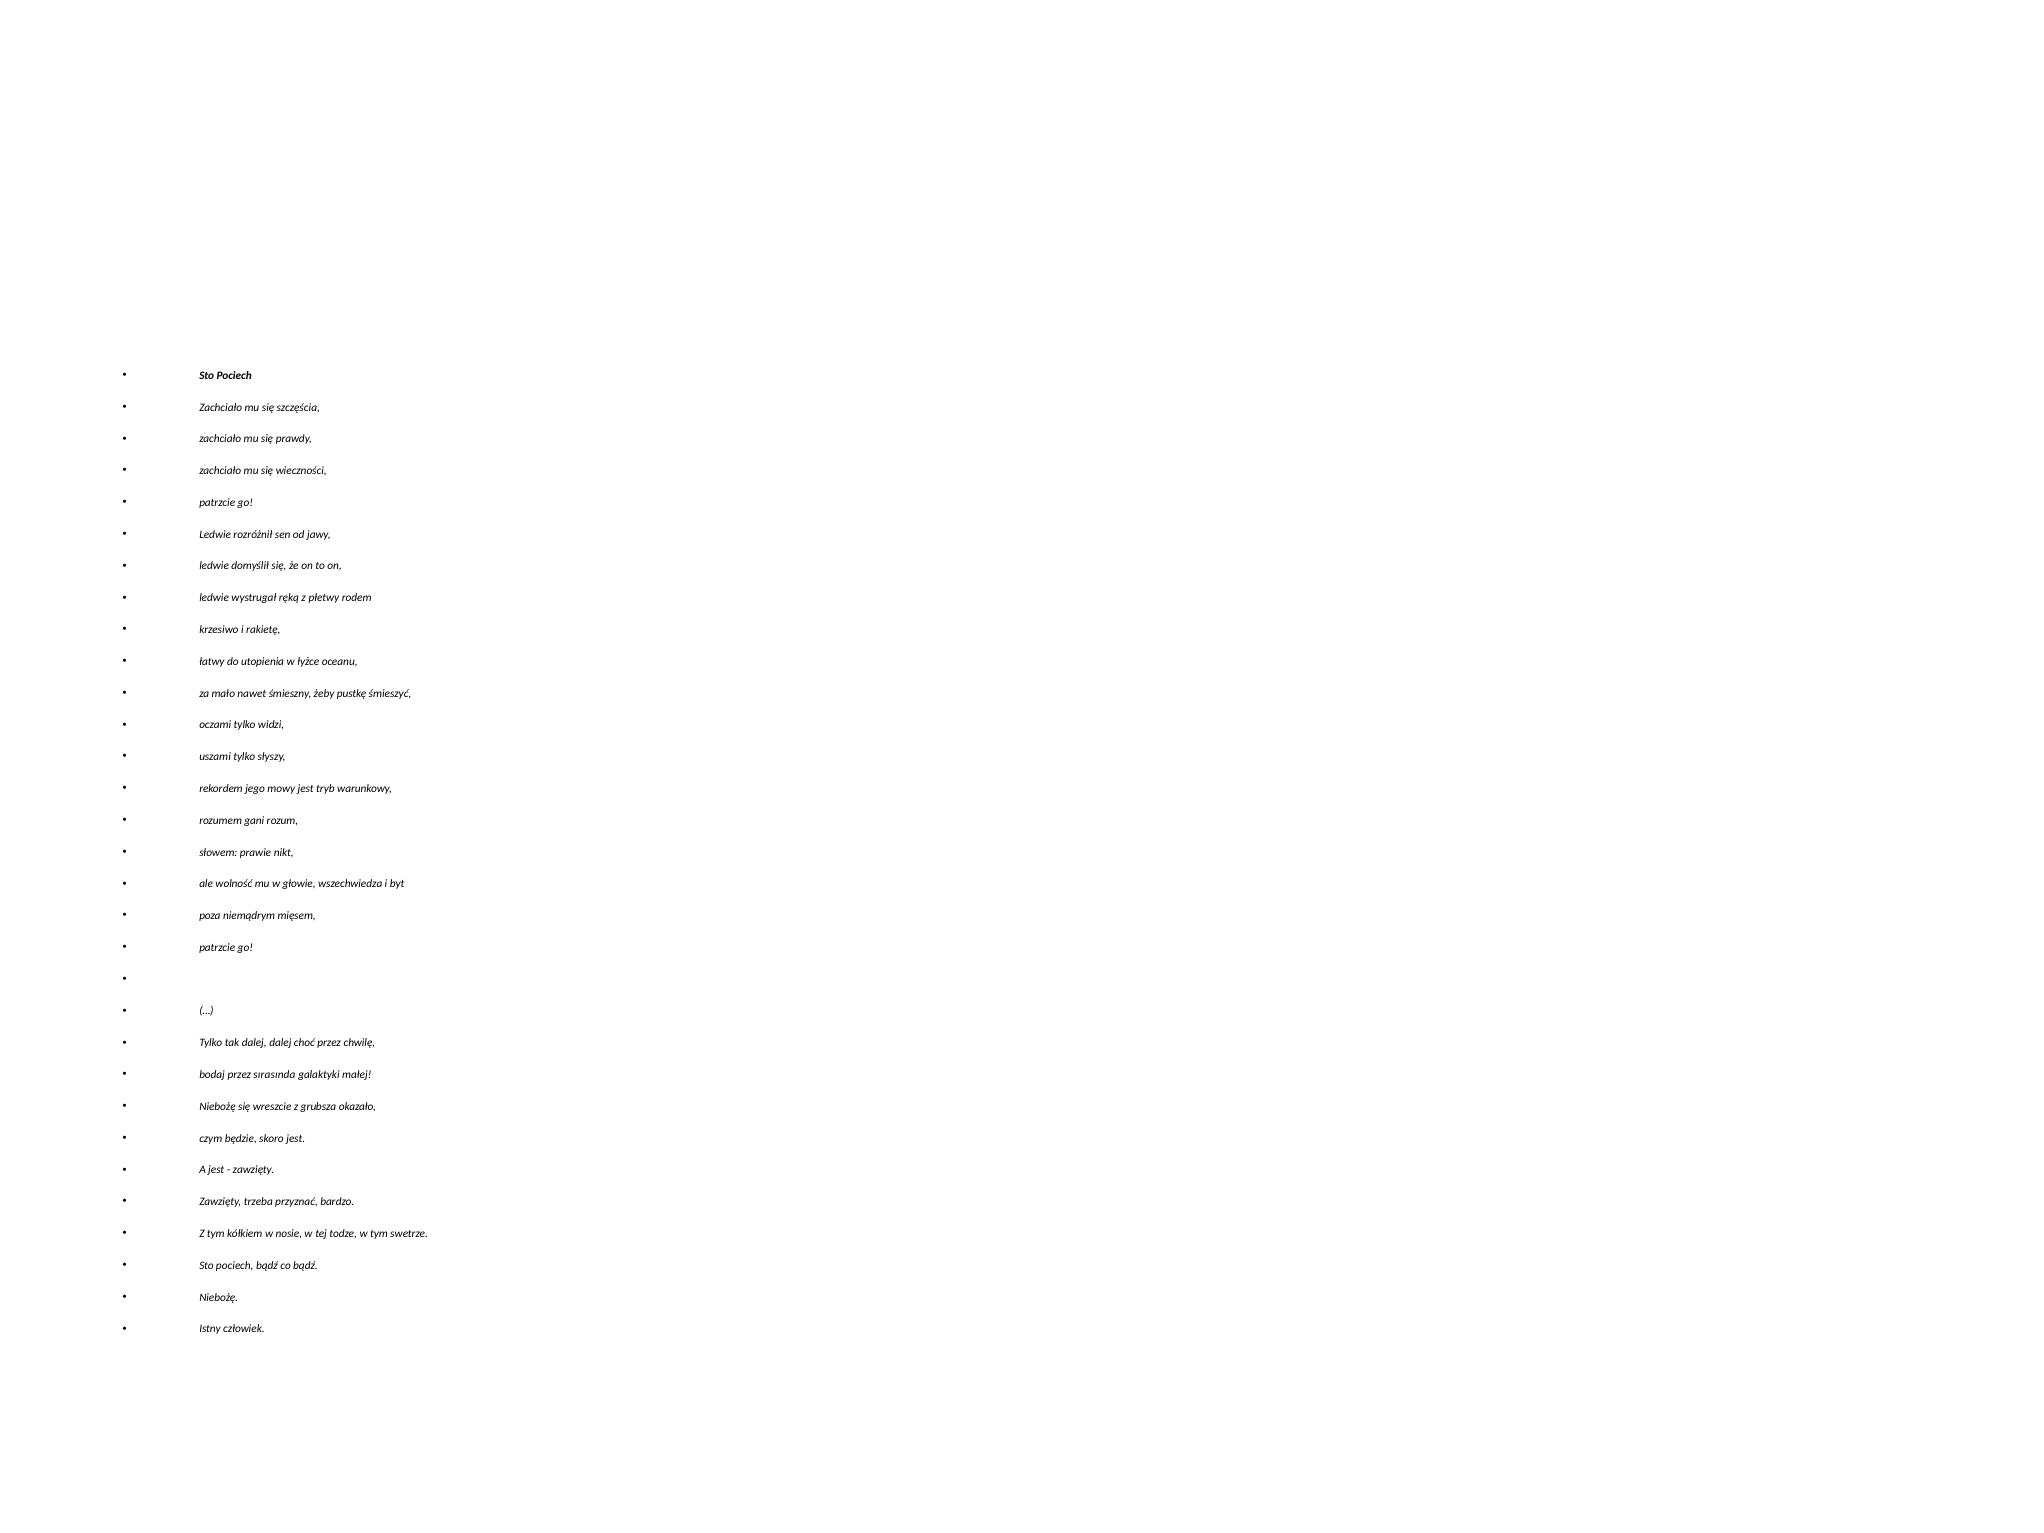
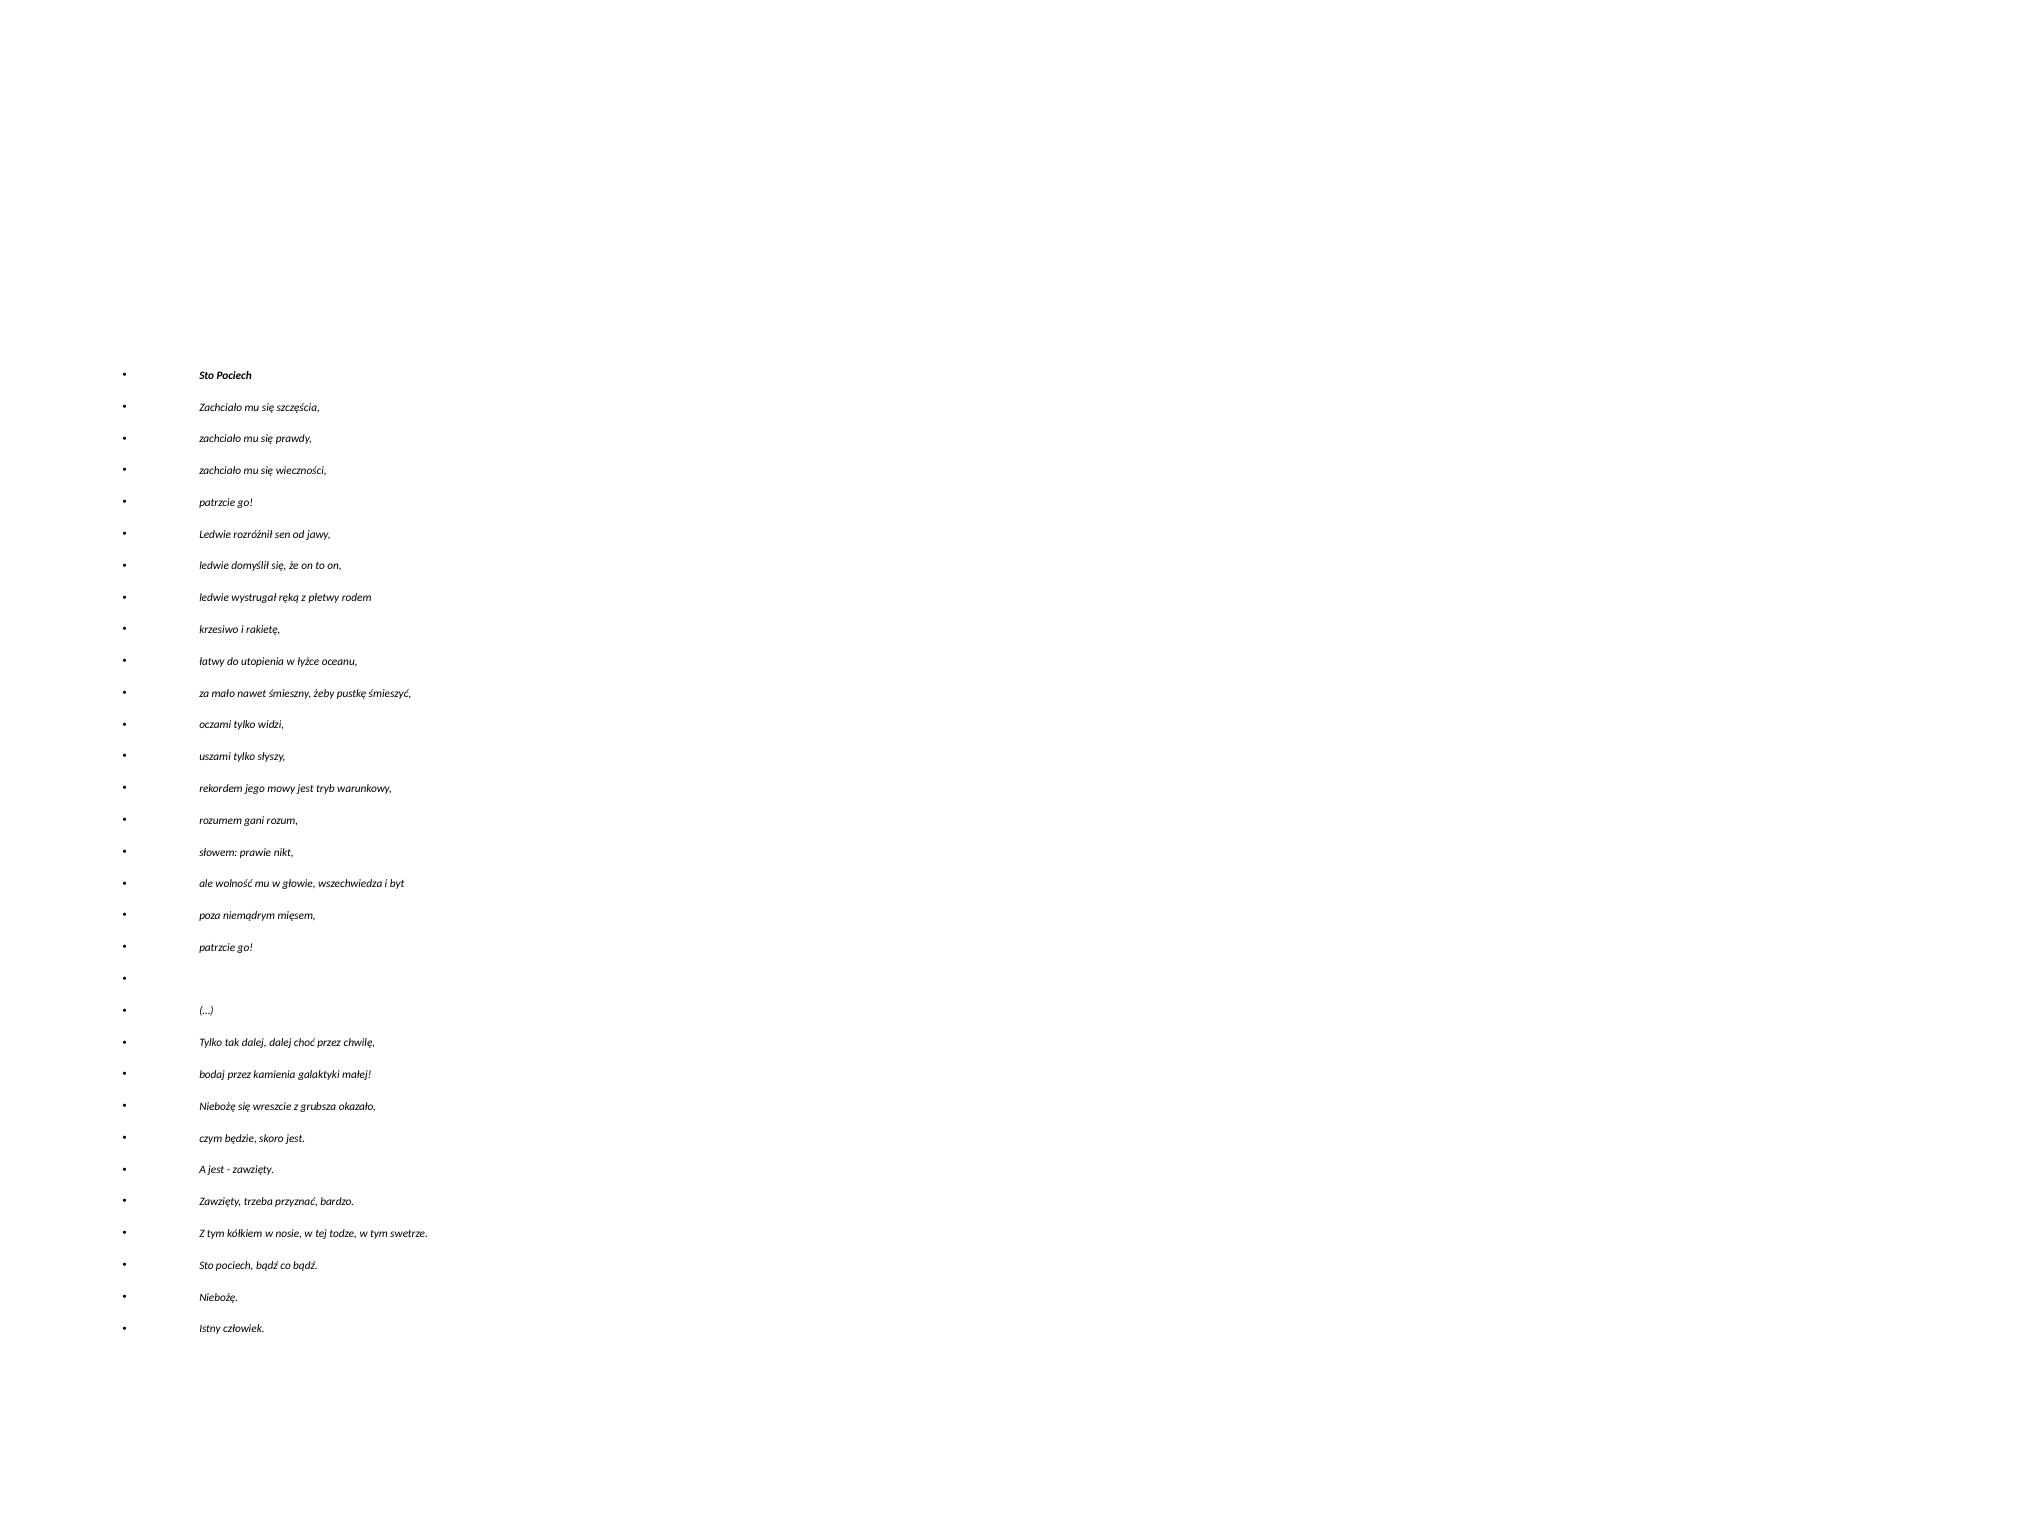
sırasında: sırasında -> kamienia
